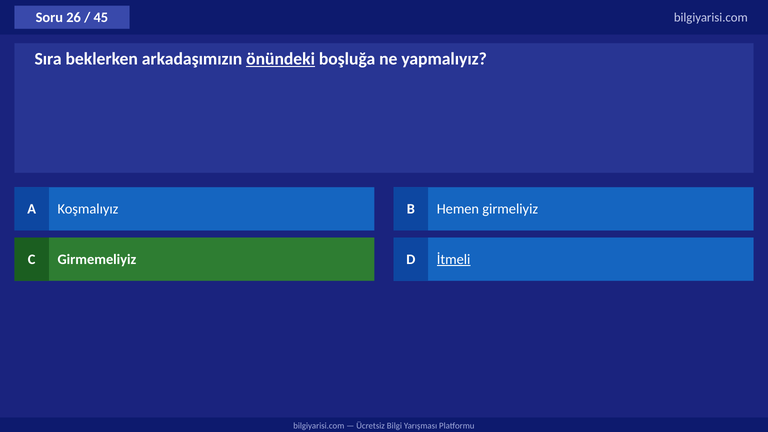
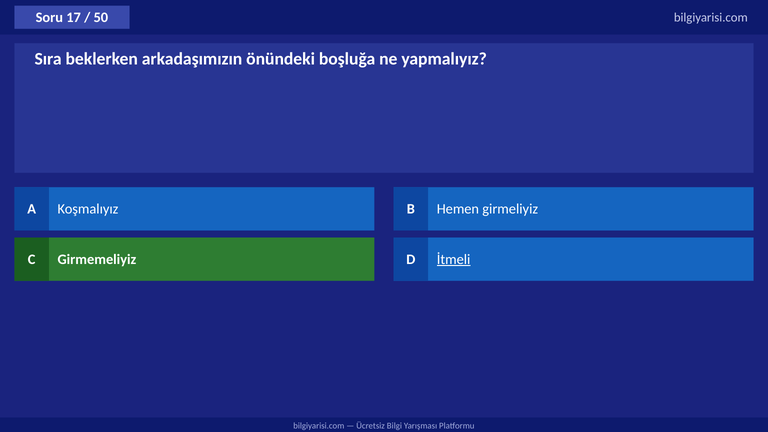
26: 26 -> 17
45: 45 -> 50
önündeki underline: present -> none
